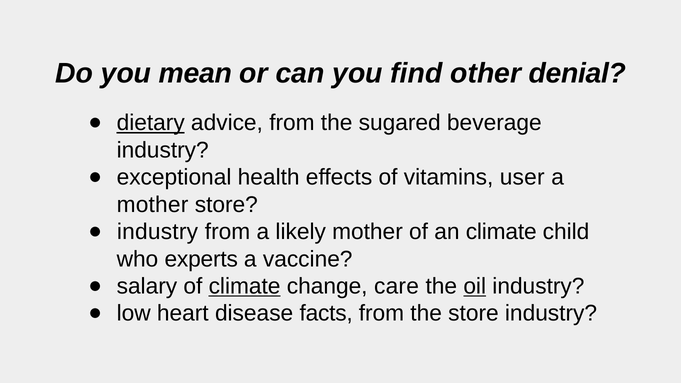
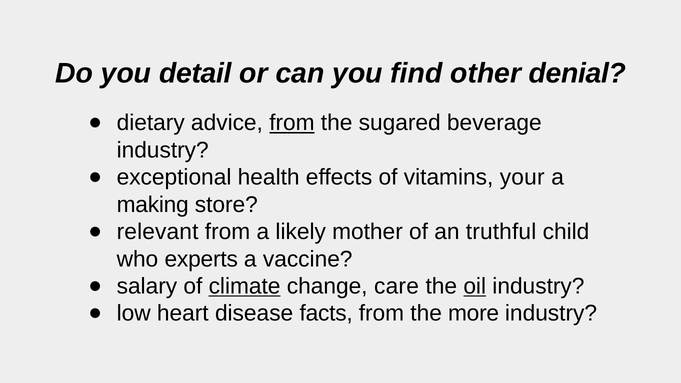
mean: mean -> detail
dietary underline: present -> none
from at (292, 123) underline: none -> present
user: user -> your
mother at (152, 205): mother -> making
industry at (157, 232): industry -> relevant
an climate: climate -> truthful
the store: store -> more
